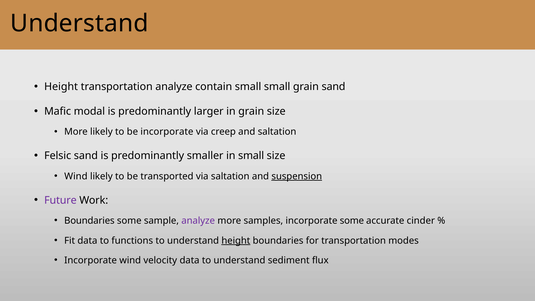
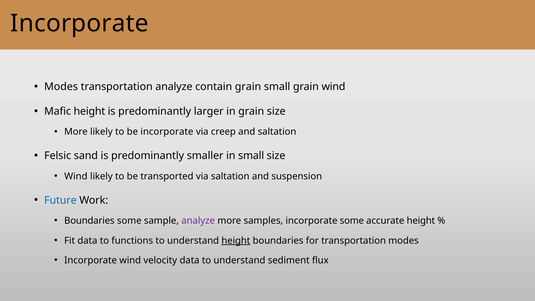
Understand at (79, 23): Understand -> Incorporate
Height at (61, 87): Height -> Modes
contain small: small -> grain
grain sand: sand -> wind
Mafic modal: modal -> height
suspension underline: present -> none
Future colour: purple -> blue
accurate cinder: cinder -> height
